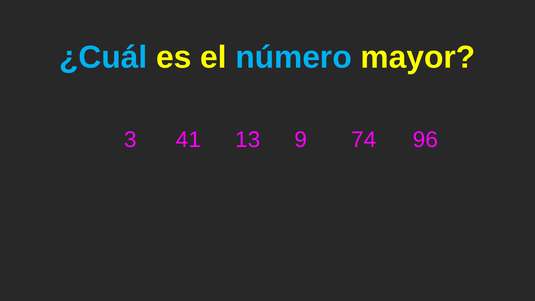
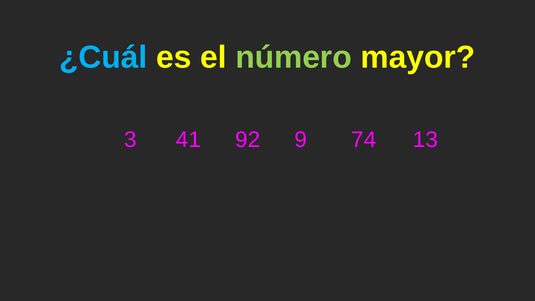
número colour: light blue -> light green
13: 13 -> 92
96: 96 -> 13
